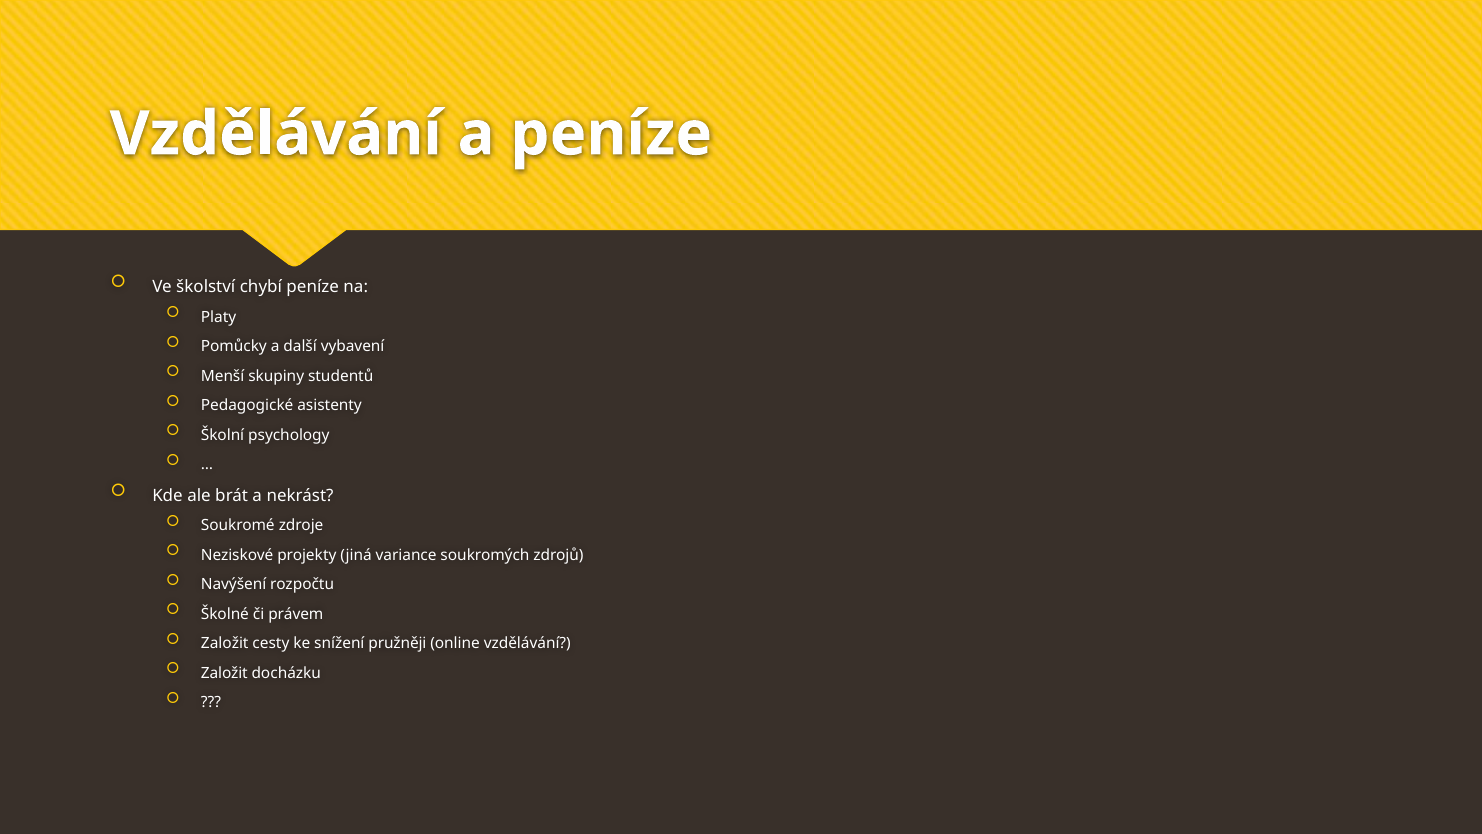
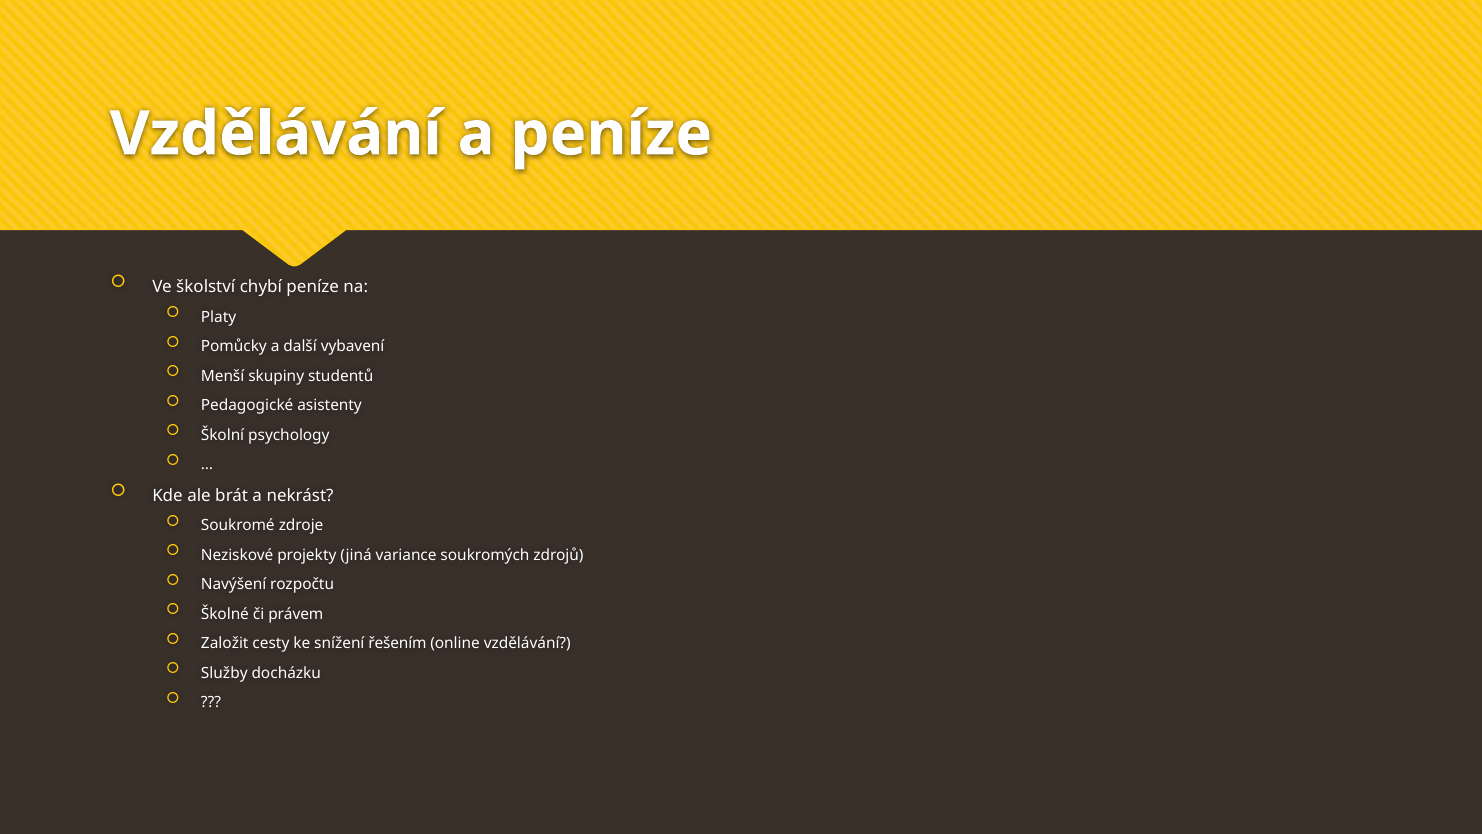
pružněji: pružněji -> řešením
Založit at (224, 673): Založit -> Služby
